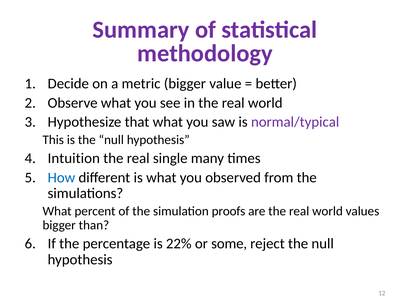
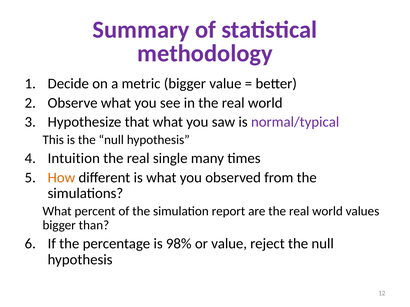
How colour: blue -> orange
proofs: proofs -> report
22%: 22% -> 98%
or some: some -> value
